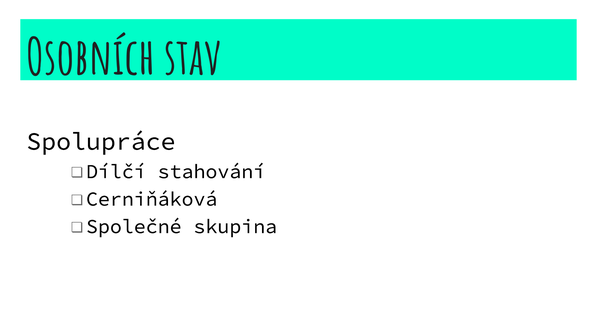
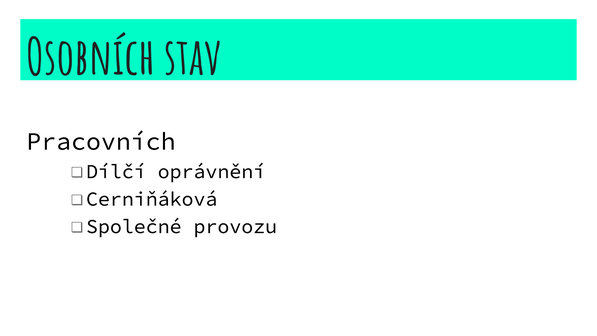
Spolupráce: Spolupráce -> Pracovních
stahování: stahování -> oprávnění
skupina: skupina -> provozu
